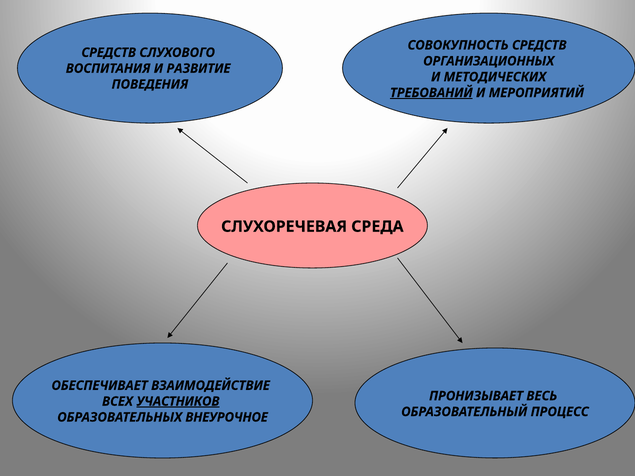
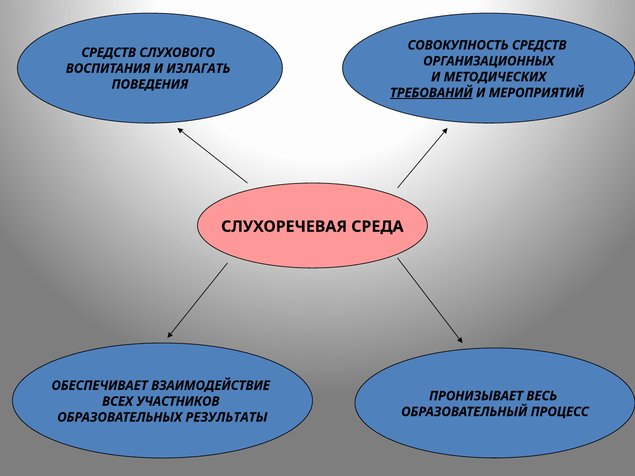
РАЗВИТИЕ: РАЗВИТИЕ -> ИЗЛАГАТЬ
УЧАСТНИКОВ underline: present -> none
ВНЕУРОЧНОЕ: ВНЕУРОЧНОЕ -> РЕЗУЛЬТАТЫ
